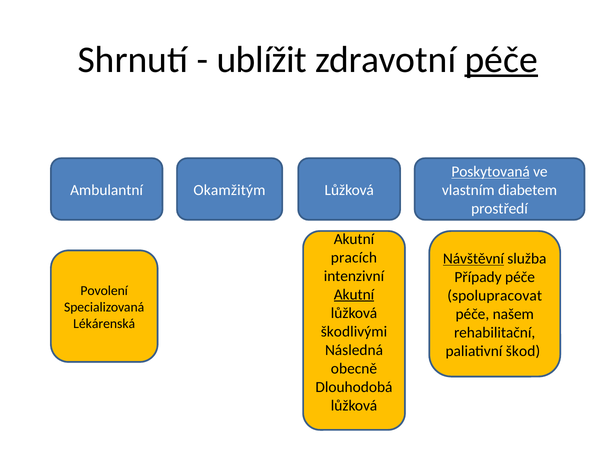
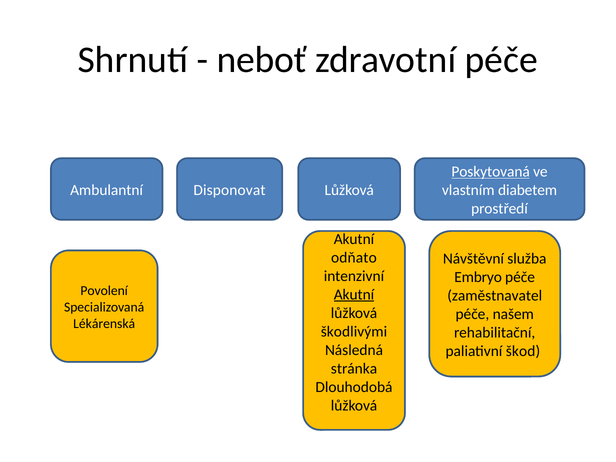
ublížit: ublížit -> neboť
péče at (501, 60) underline: present -> none
Okamžitým: Okamžitým -> Disponovat
pracích: pracích -> odňato
Návštěvní underline: present -> none
Případy: Případy -> Embryo
spolupracovat: spolupracovat -> zaměstnavatel
obecně: obecně -> stránka
